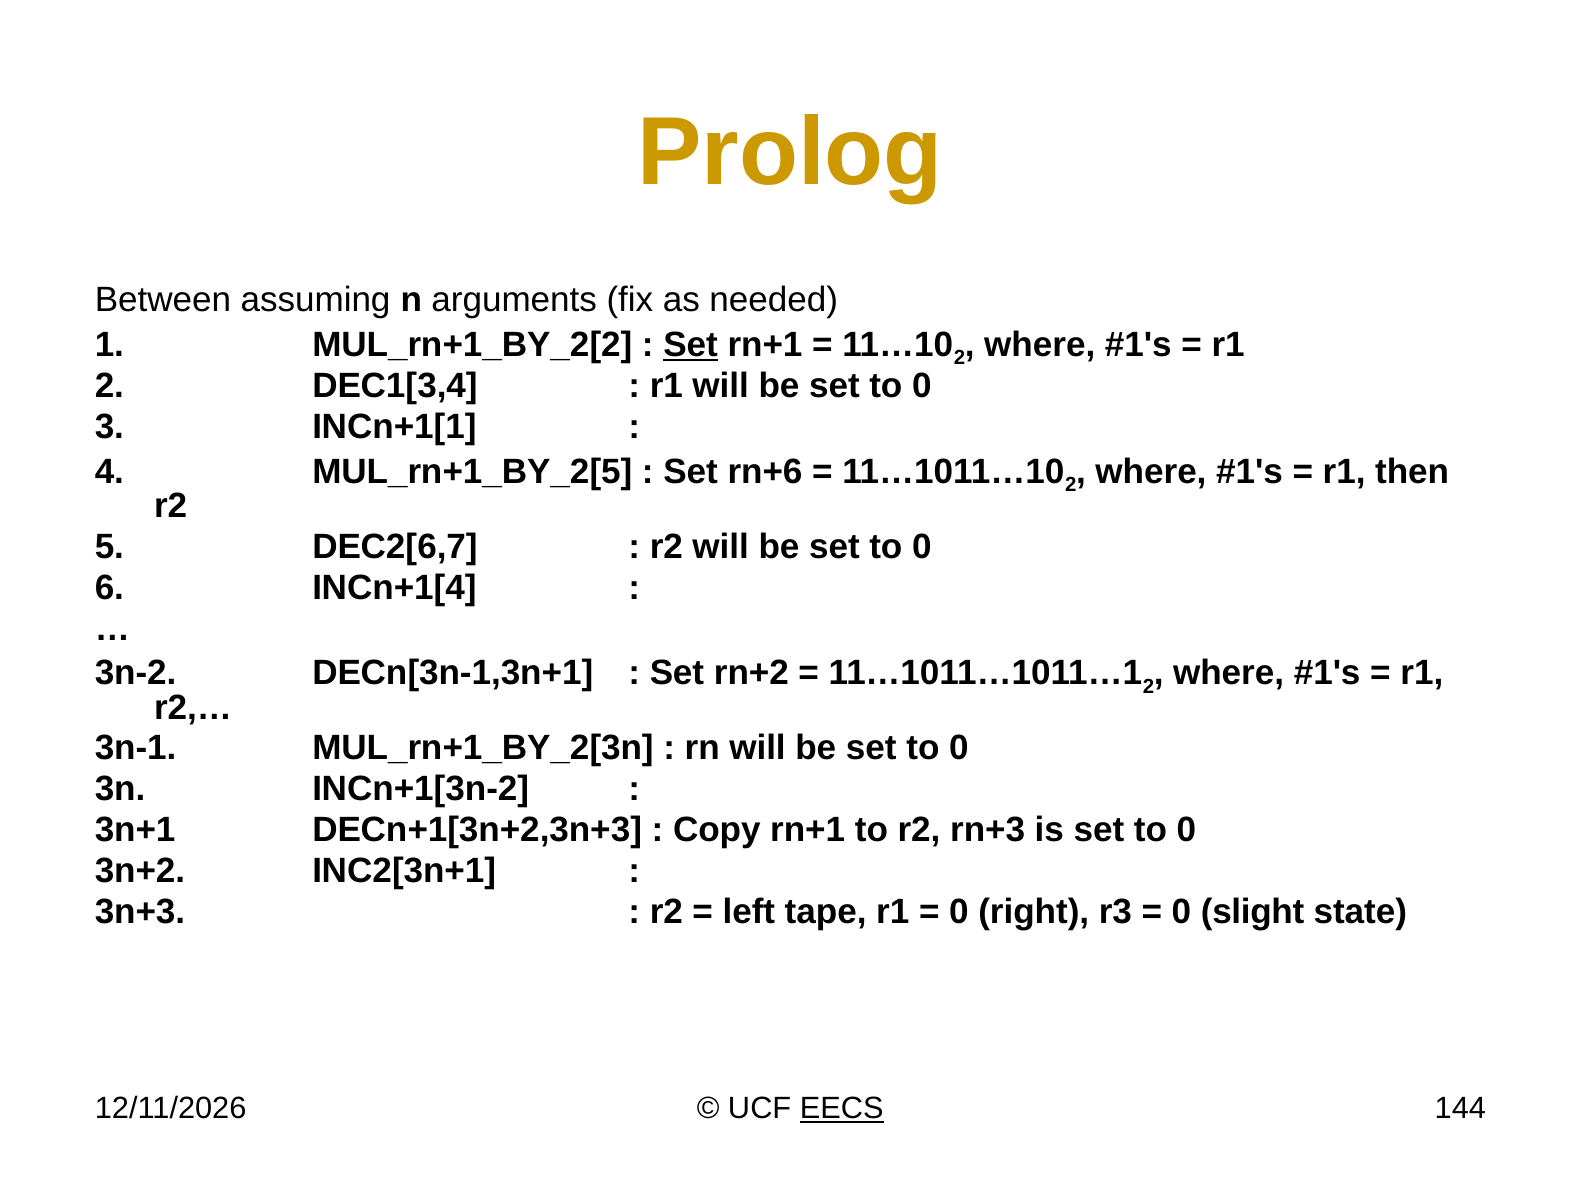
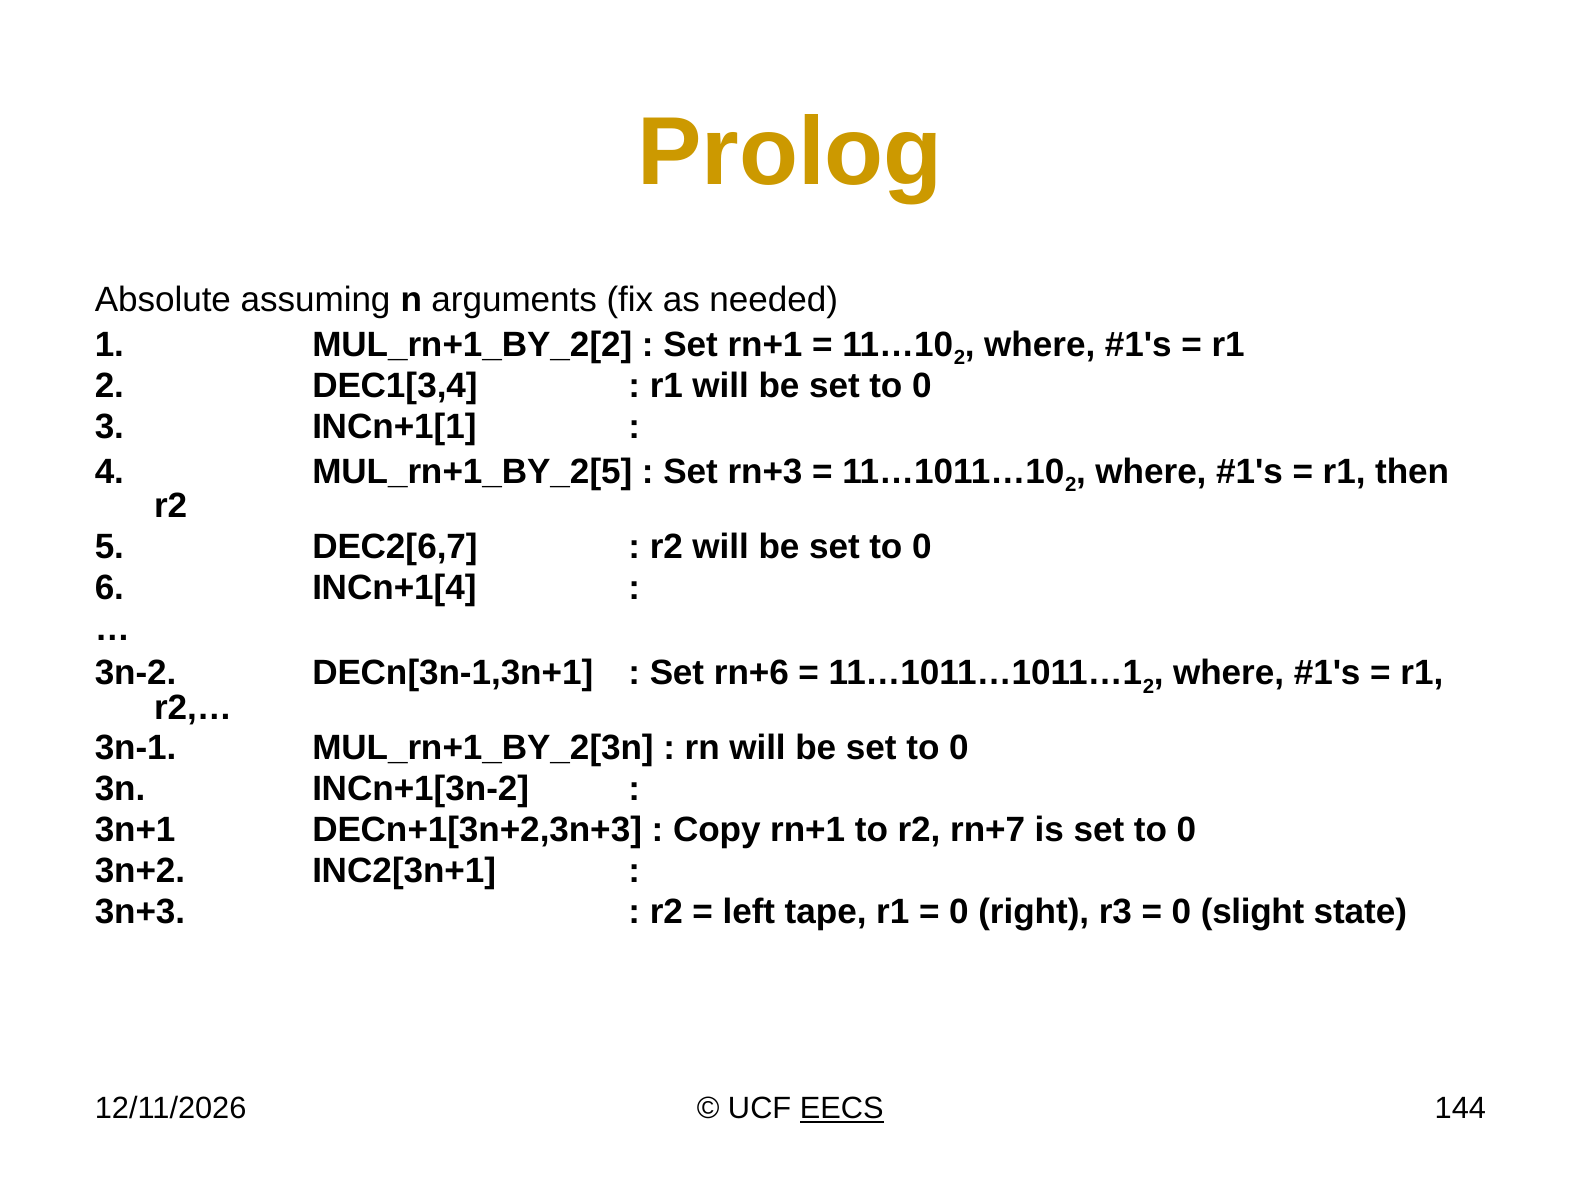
Between: Between -> Absolute
Set at (691, 344) underline: present -> none
rn+6: rn+6 -> rn+3
rn+2: rn+2 -> rn+6
rn+3: rn+3 -> rn+7
